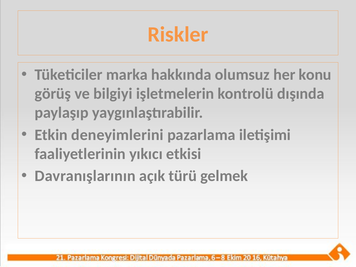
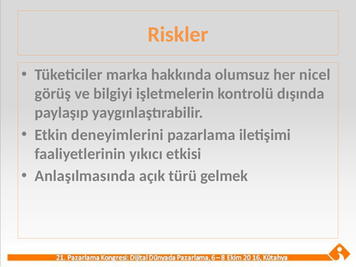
konu: konu -> nicel
Davranışlarının: Davranışlarının -> Anlaşılmasında
